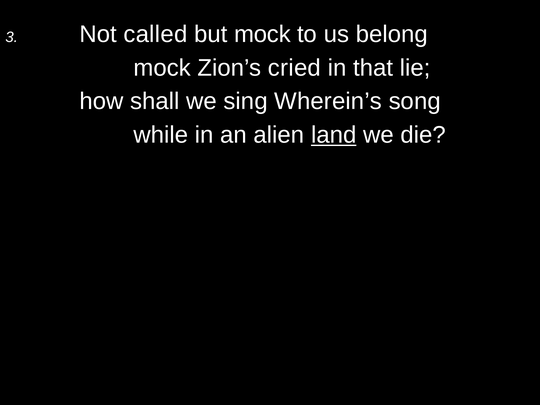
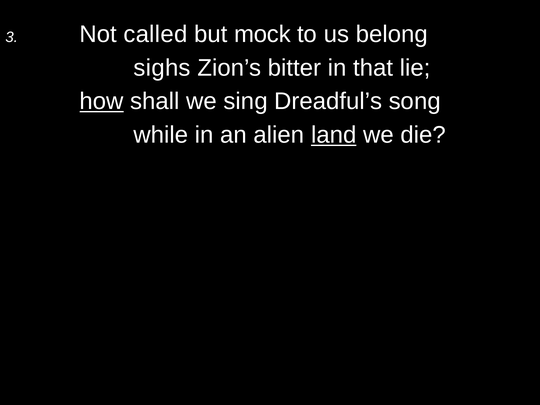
mock at (162, 68): mock -> sighs
cried: cried -> bitter
how underline: none -> present
Wherein’s: Wherein’s -> Dreadful’s
